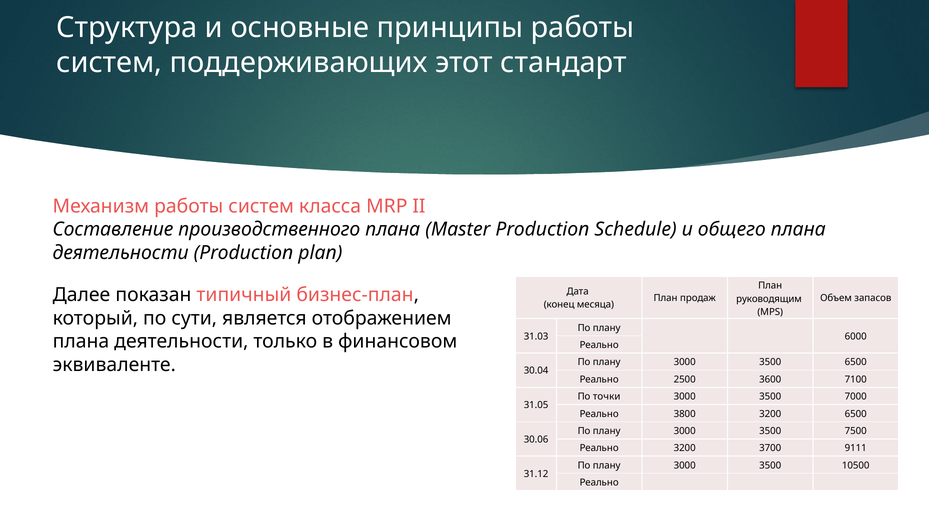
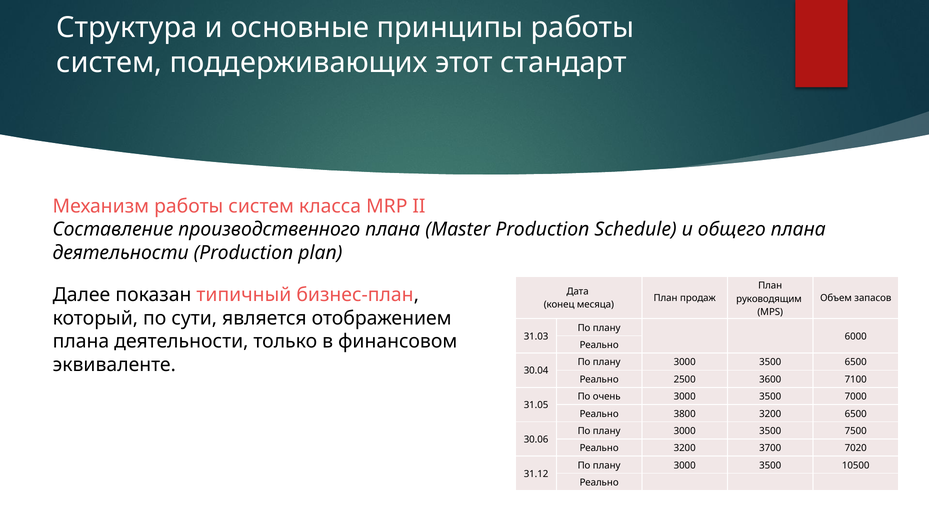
точки: точки -> очень
9111: 9111 -> 7020
